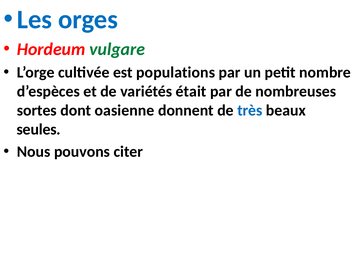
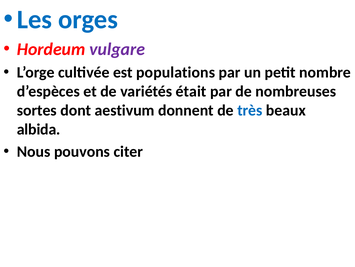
vulgare colour: green -> purple
oasienne: oasienne -> aestivum
seules: seules -> albida
